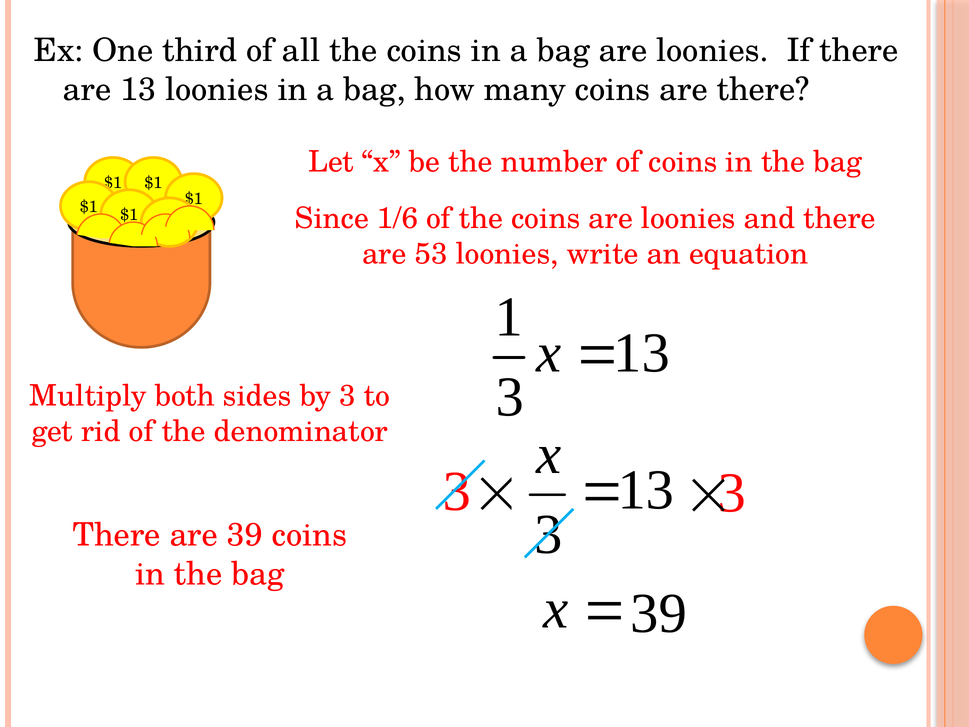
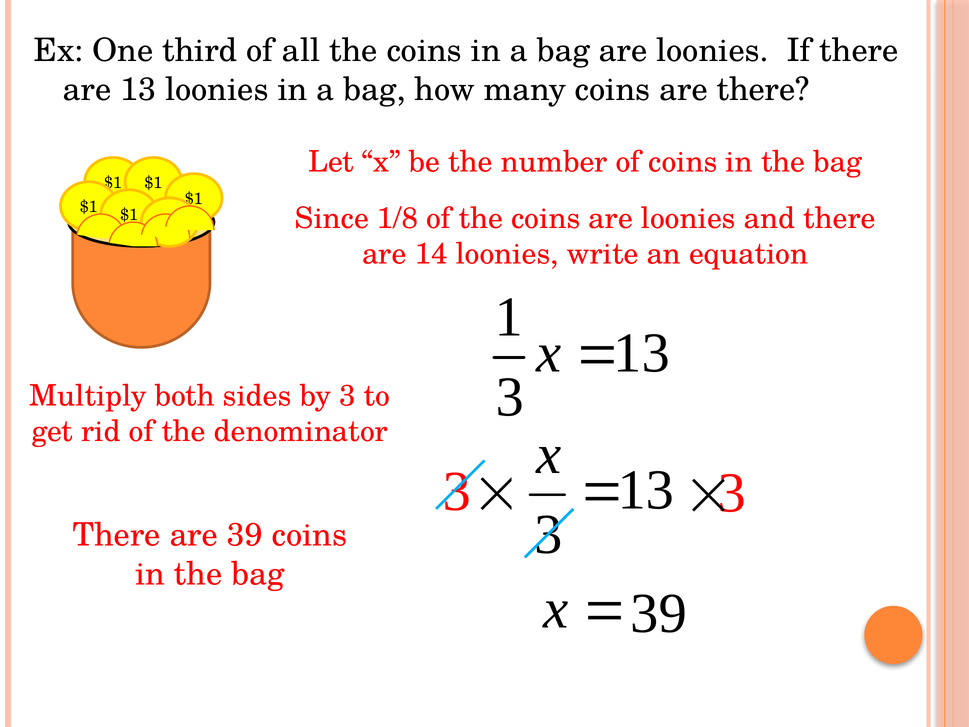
1/6: 1/6 -> 1/8
53: 53 -> 14
